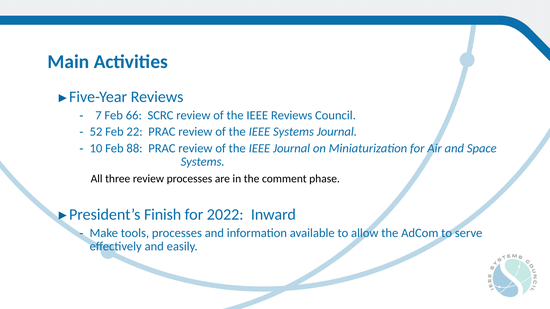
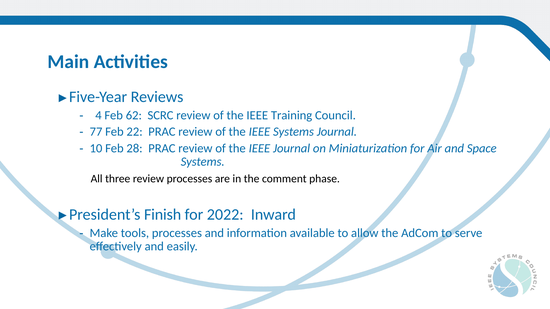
7: 7 -> 4
66: 66 -> 62
IEEE Reviews: Reviews -> Training
52: 52 -> 77
88: 88 -> 28
